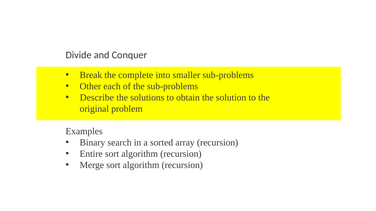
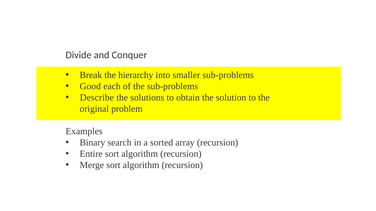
complete: complete -> hierarchy
Other: Other -> Good
